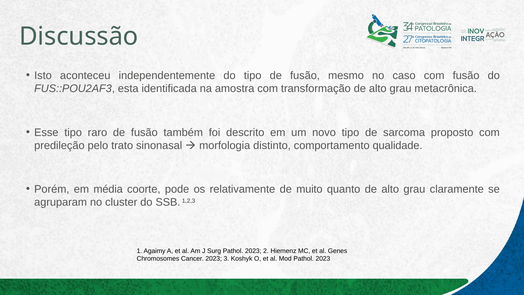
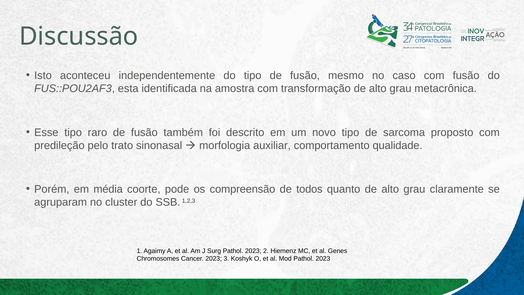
distinto: distinto -> auxiliar
relativamente: relativamente -> compreensão
muito: muito -> todos
